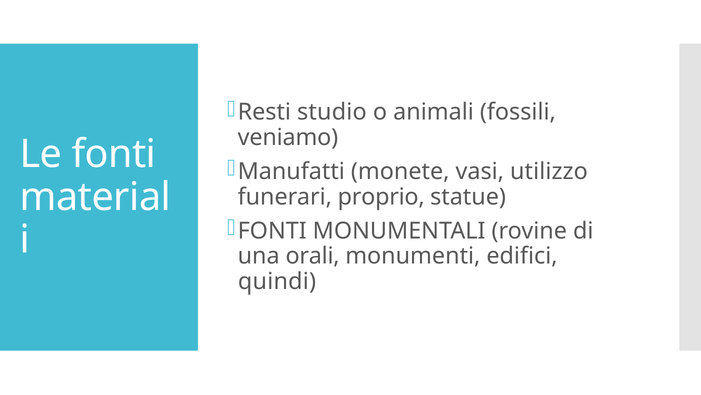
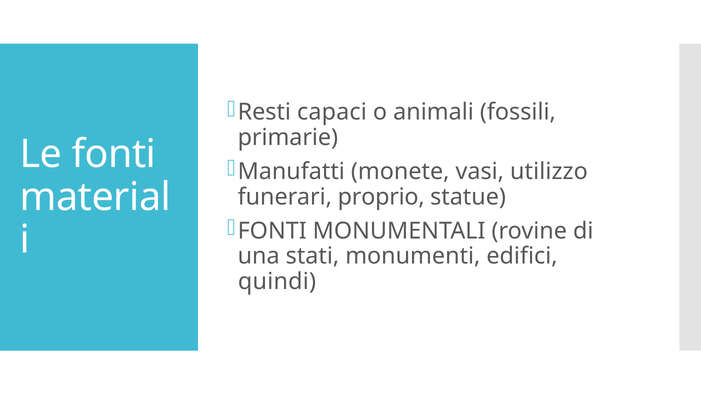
studio: studio -> capaci
veniamo: veniamo -> primarie
orali: orali -> stati
